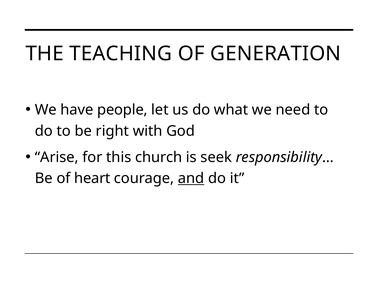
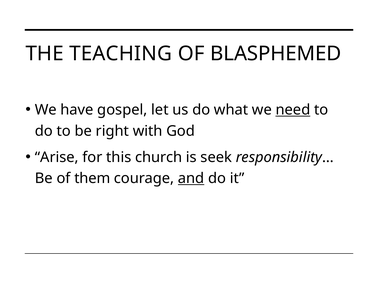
GENERATION: GENERATION -> BLASPHEMED
people: people -> gospel
need underline: none -> present
heart: heart -> them
